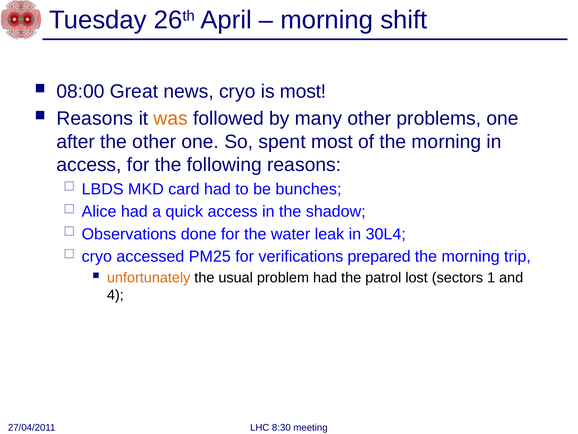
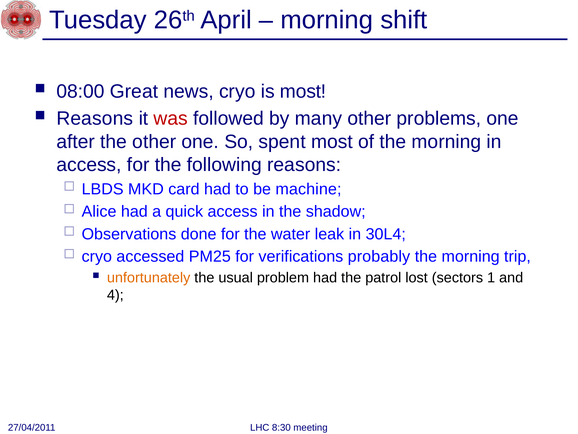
was colour: orange -> red
bunches: bunches -> machine
prepared: prepared -> probably
